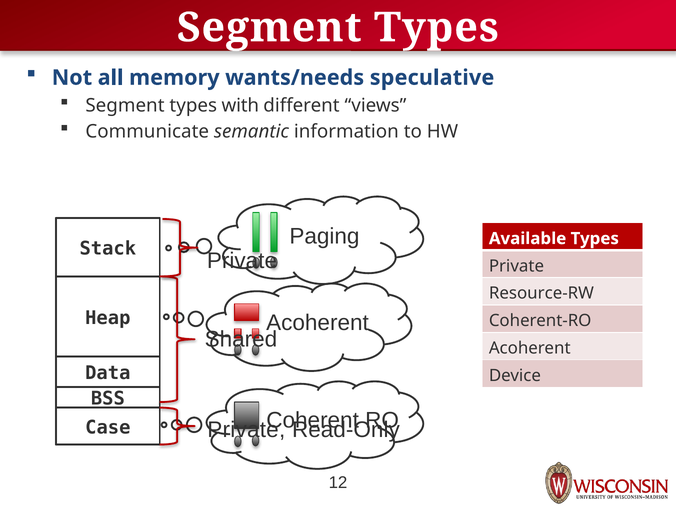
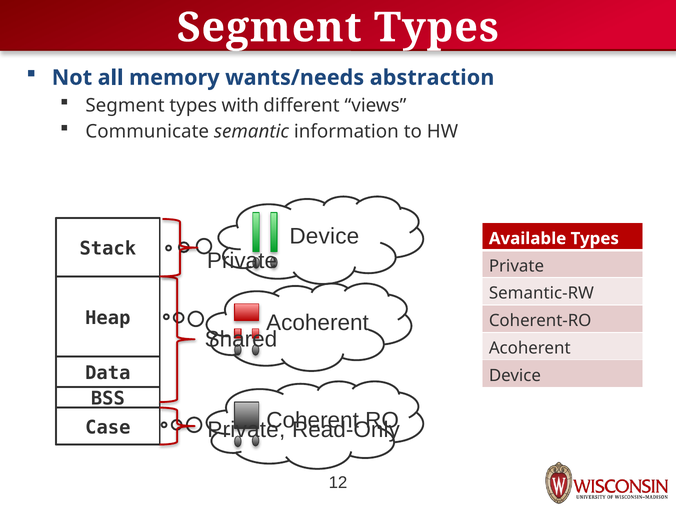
speculative: speculative -> abstraction
Paging at (324, 236): Paging -> Device
Resource-RW: Resource-RW -> Semantic-RW
